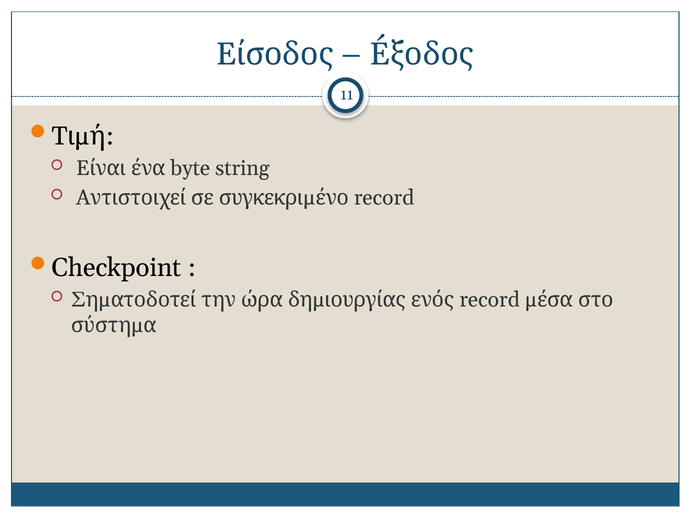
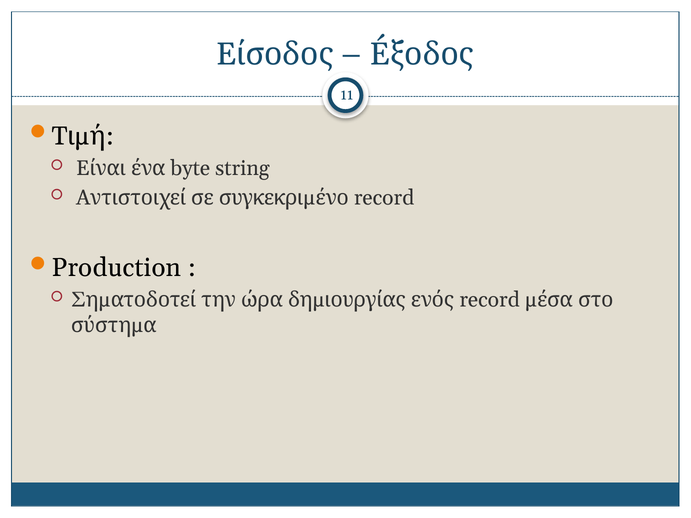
Checkpoint: Checkpoint -> Production
